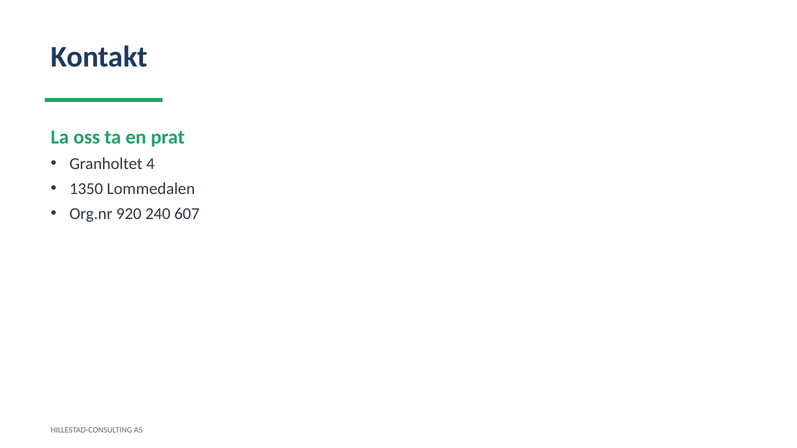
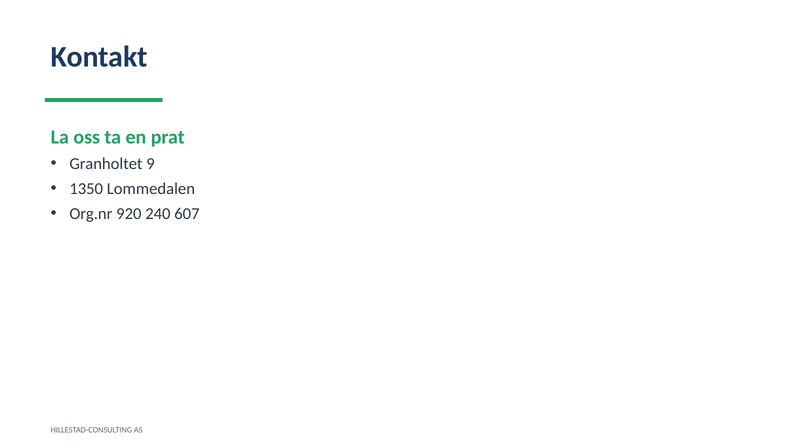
4: 4 -> 9
